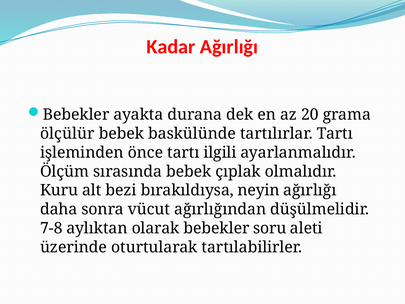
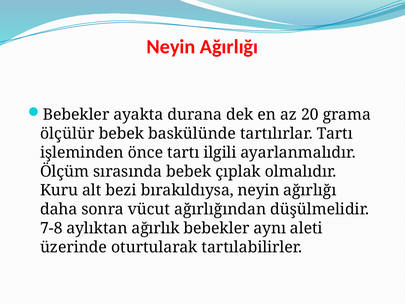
Kadar at (171, 47): Kadar -> Neyin
olarak: olarak -> ağırlık
soru: soru -> aynı
